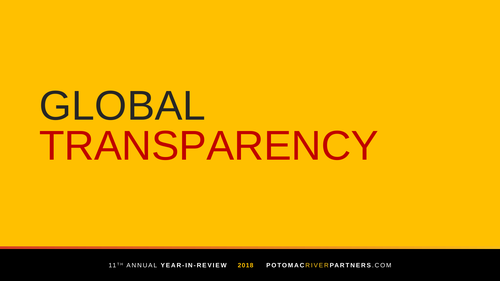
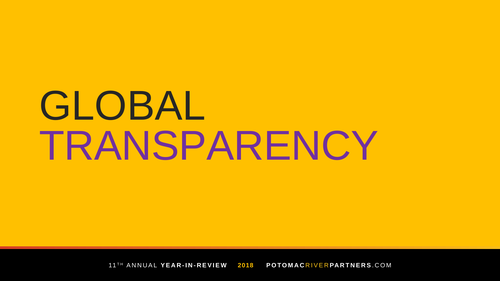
TRANSPARENCY colour: red -> purple
